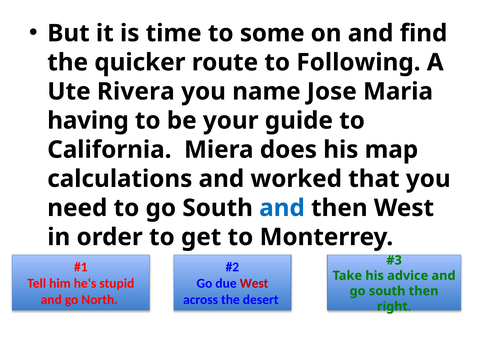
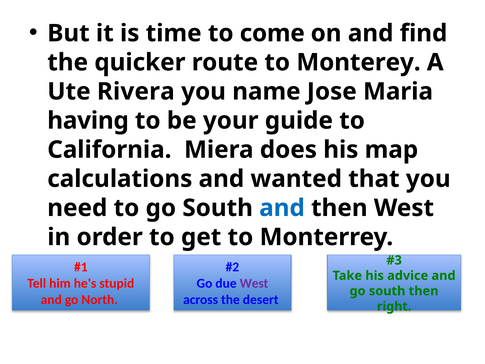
some: some -> come
Following: Following -> Monterey
worked: worked -> wanted
West at (254, 283) colour: red -> purple
